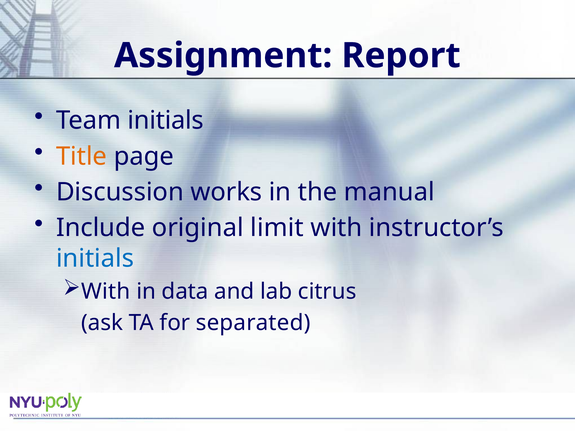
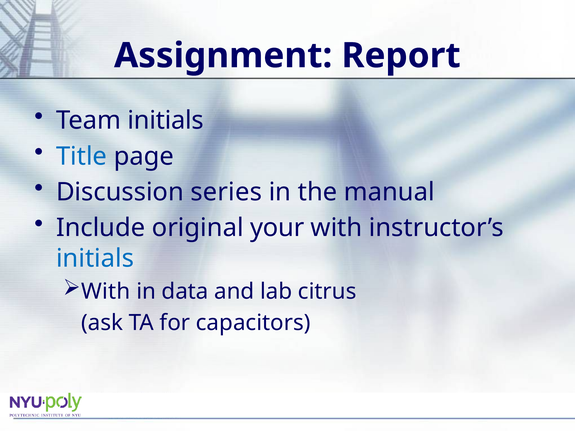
Title colour: orange -> blue
works: works -> series
limit: limit -> your
separated: separated -> capacitors
